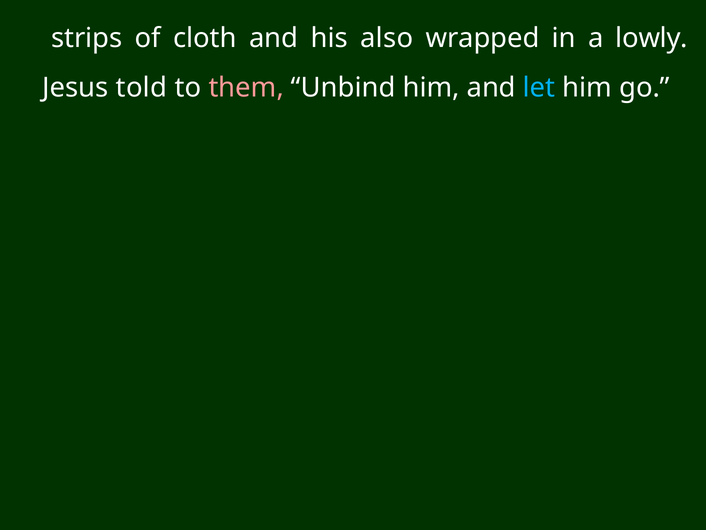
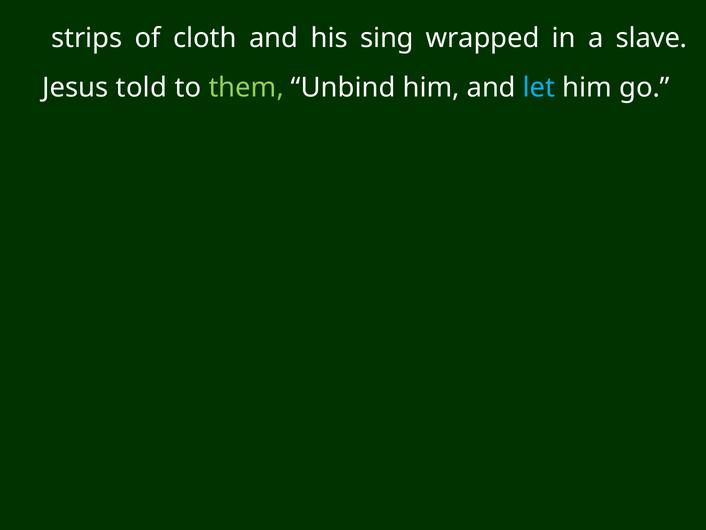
also: also -> sing
lowly: lowly -> slave
them colour: pink -> light green
